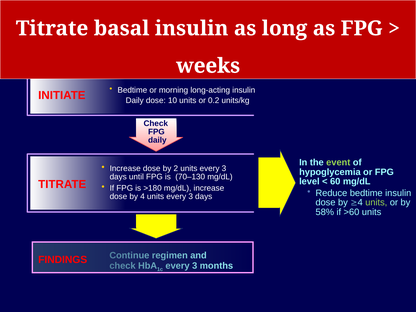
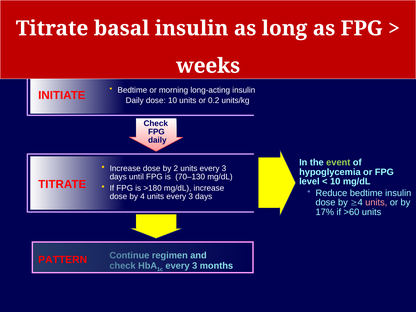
60 at (335, 181): 60 -> 10
units at (376, 203) colour: light green -> pink
58%: 58% -> 17%
FINDINGS: FINDINGS -> PATTERN
